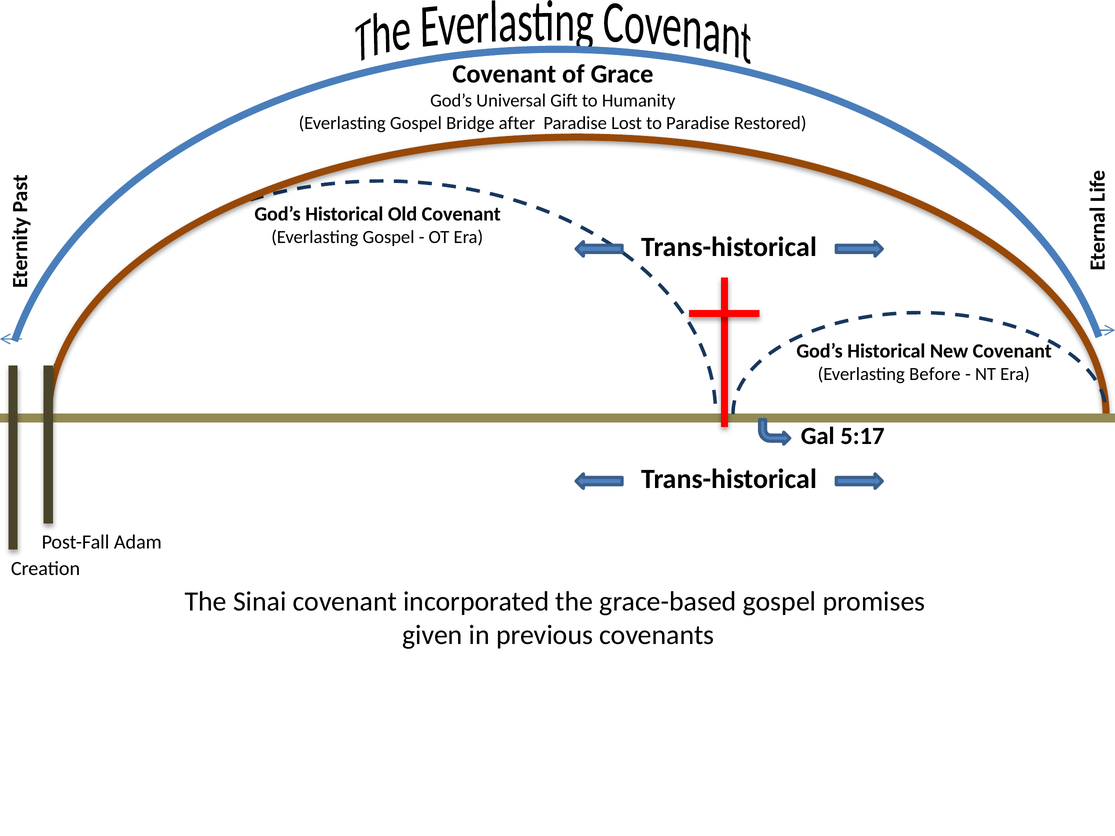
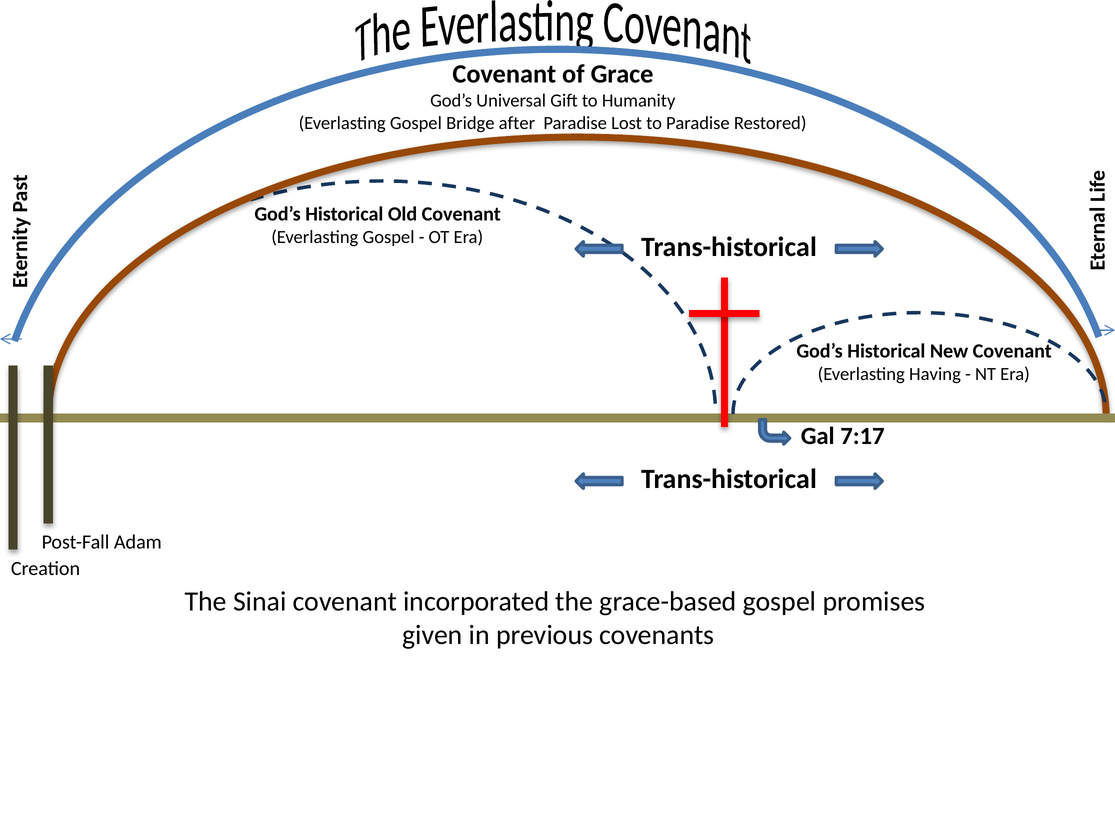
Before: Before -> Having
5:17: 5:17 -> 7:17
